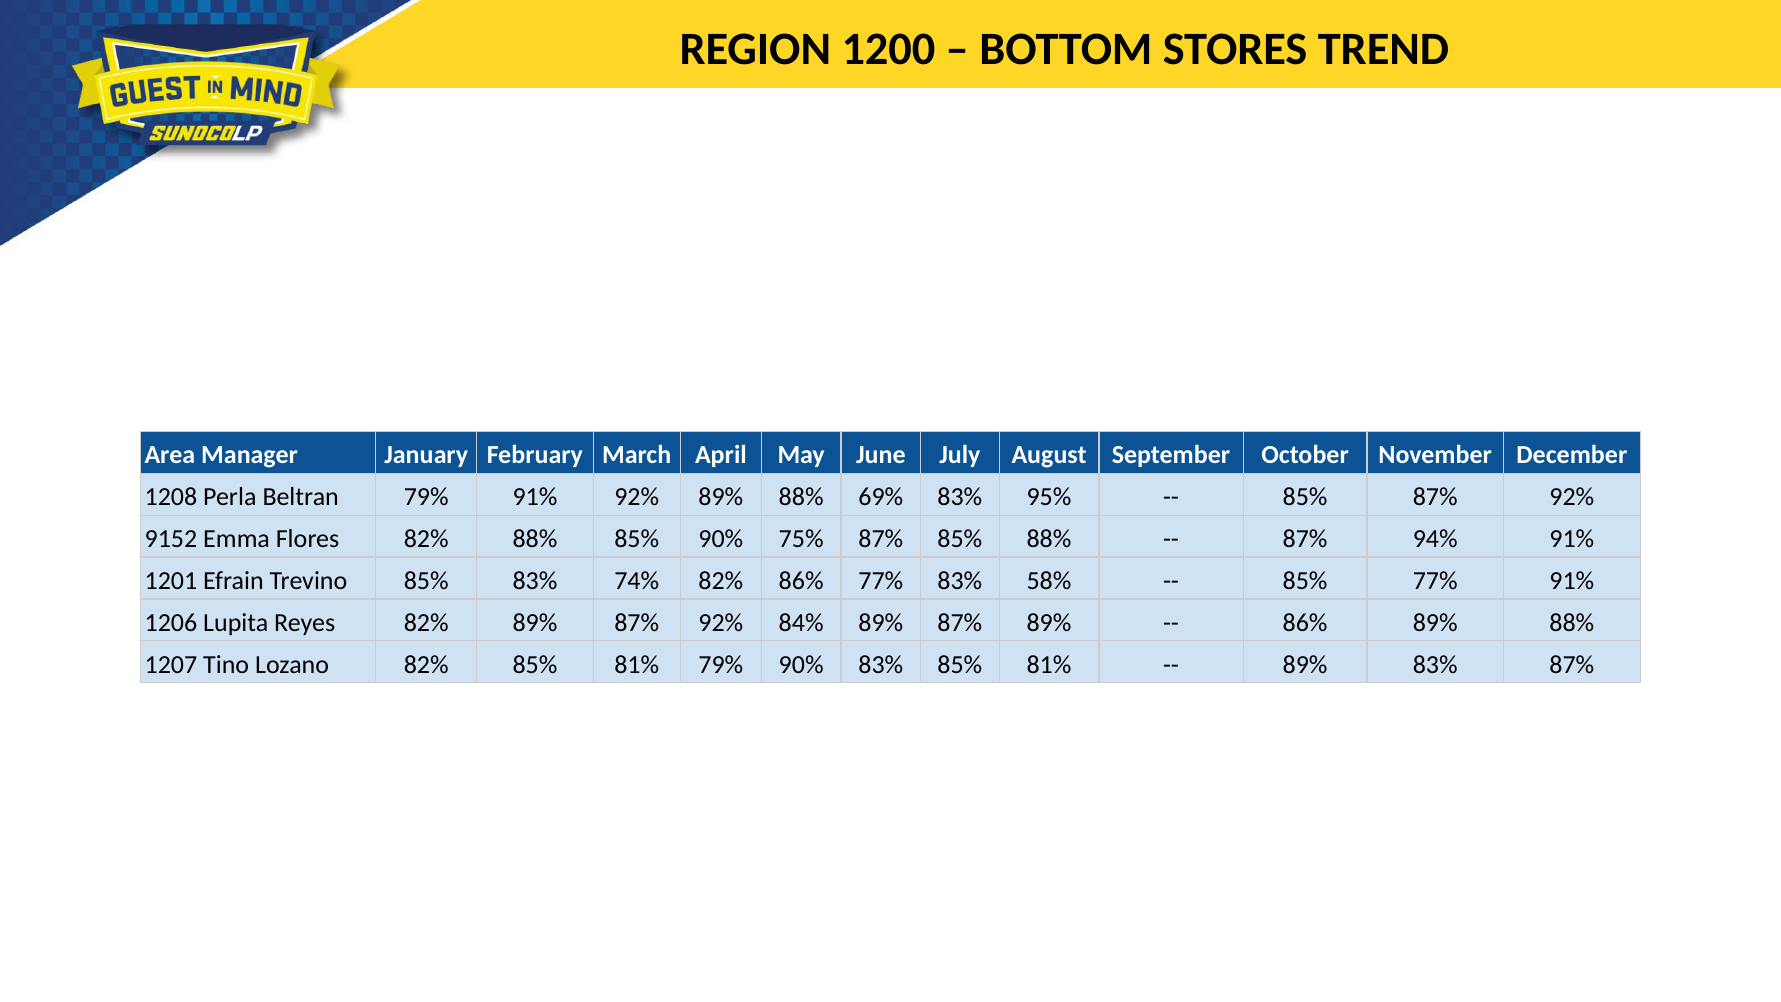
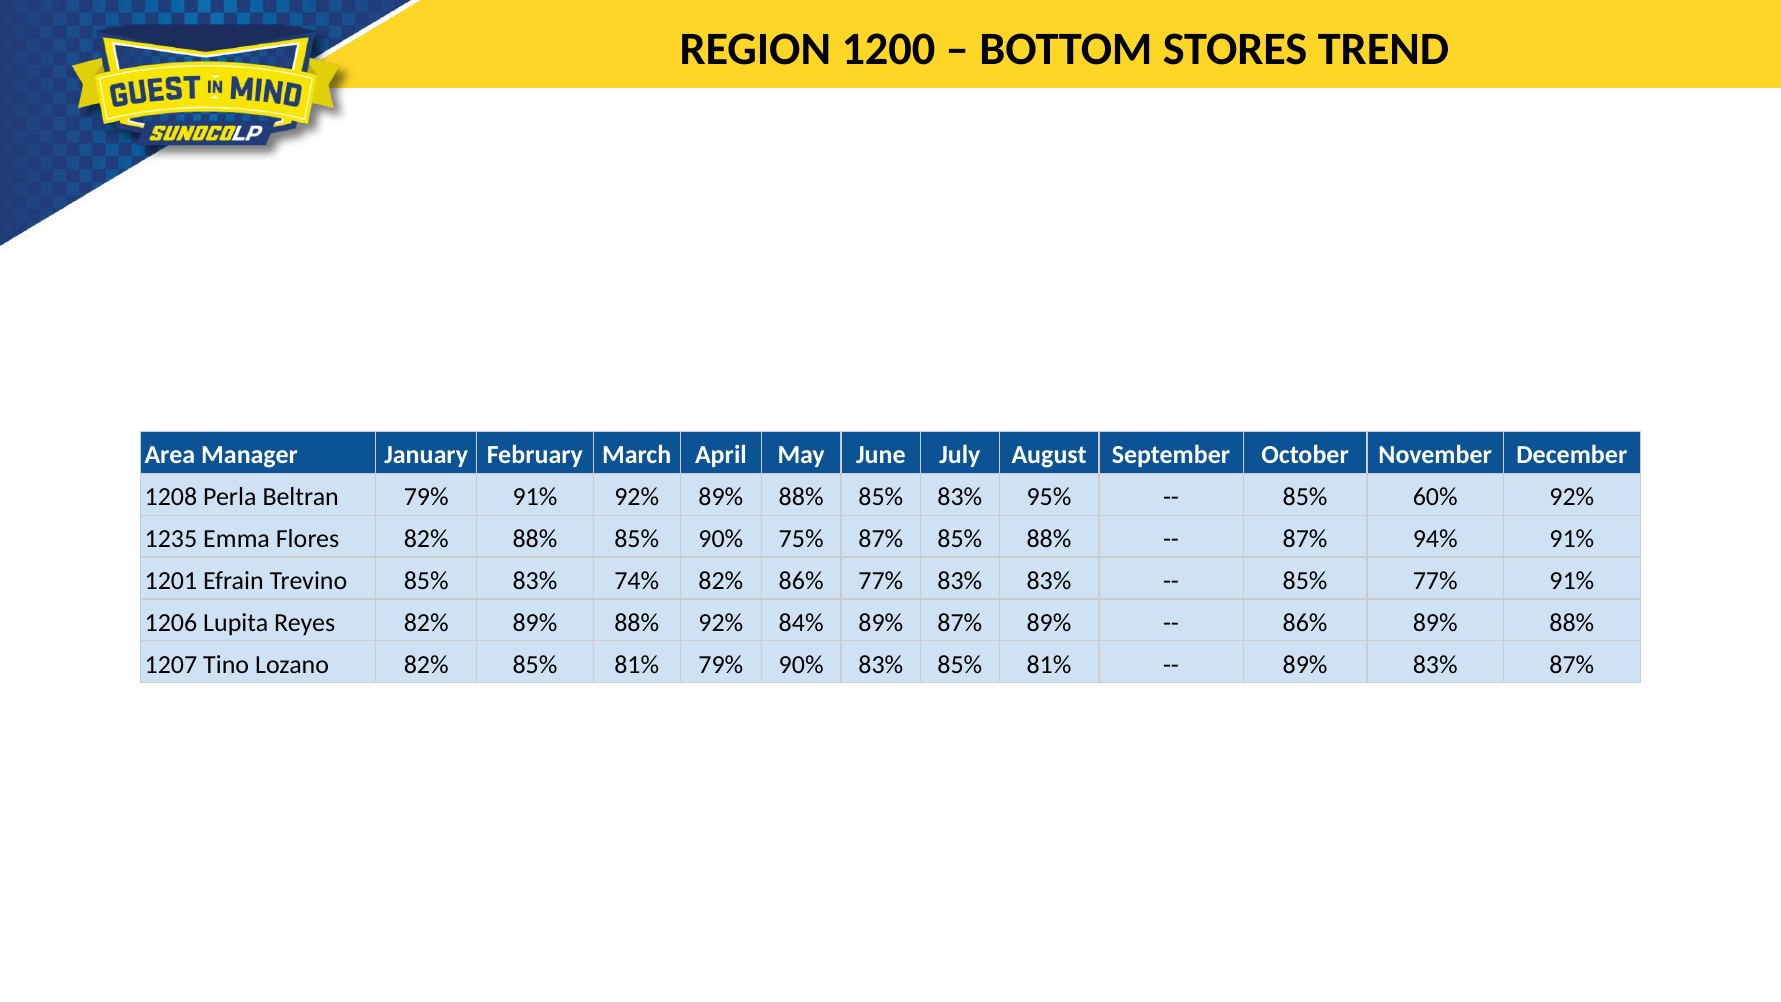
89% 88% 69%: 69% -> 85%
85% 87%: 87% -> 60%
9152: 9152 -> 1235
83% 58%: 58% -> 83%
82% 89% 87%: 87% -> 88%
